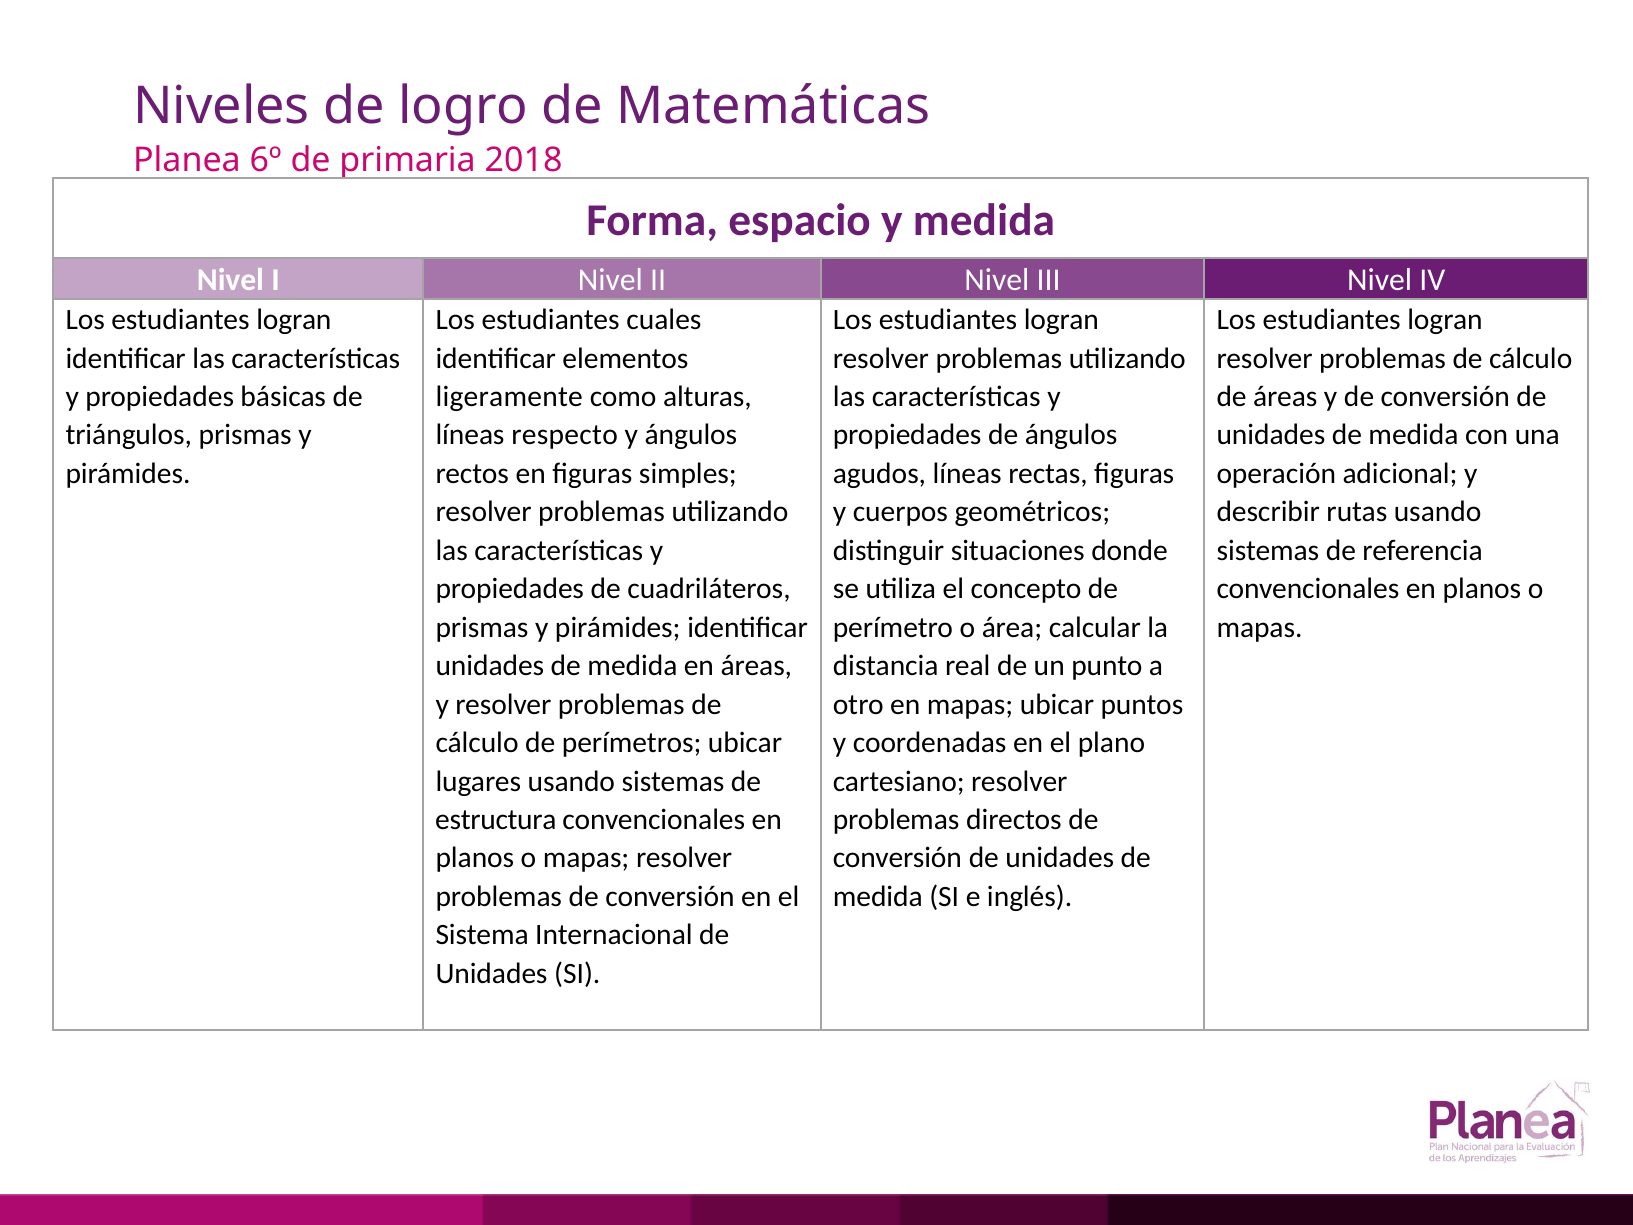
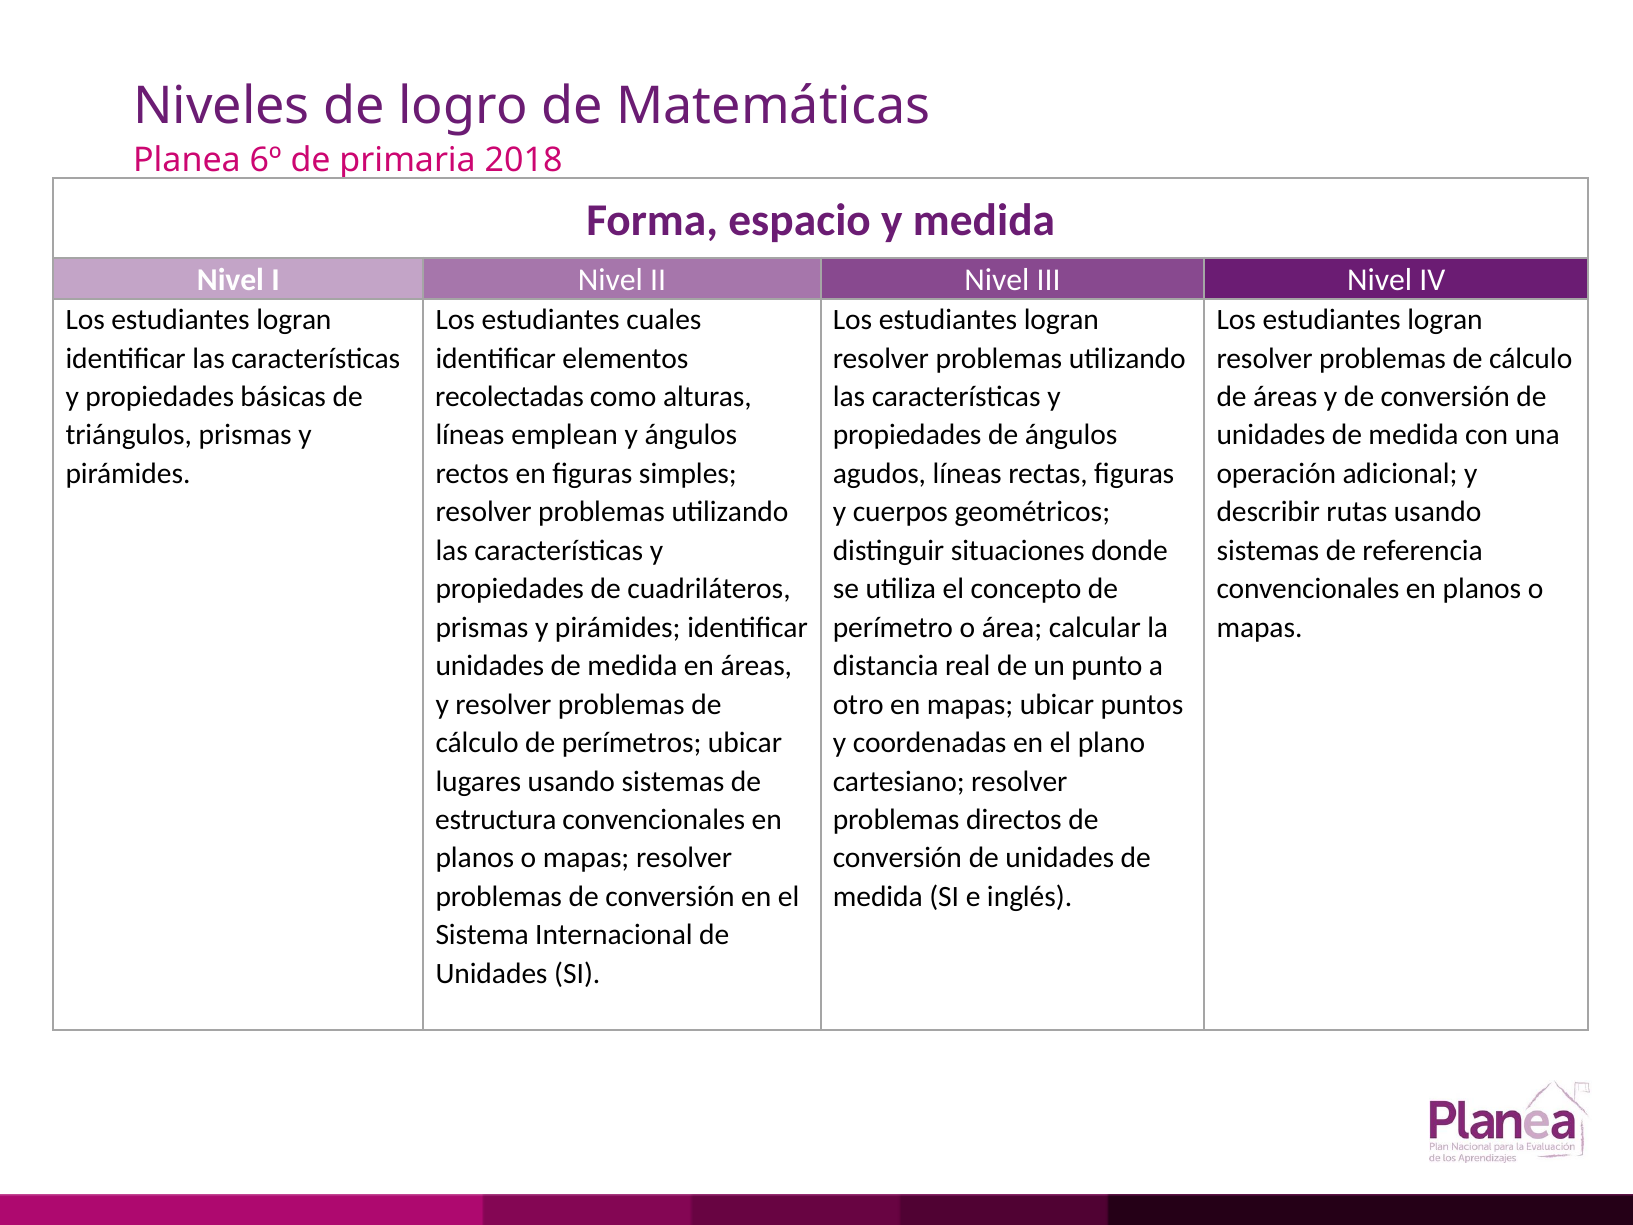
ligeramente: ligeramente -> recolectadas
respecto: respecto -> emplean
